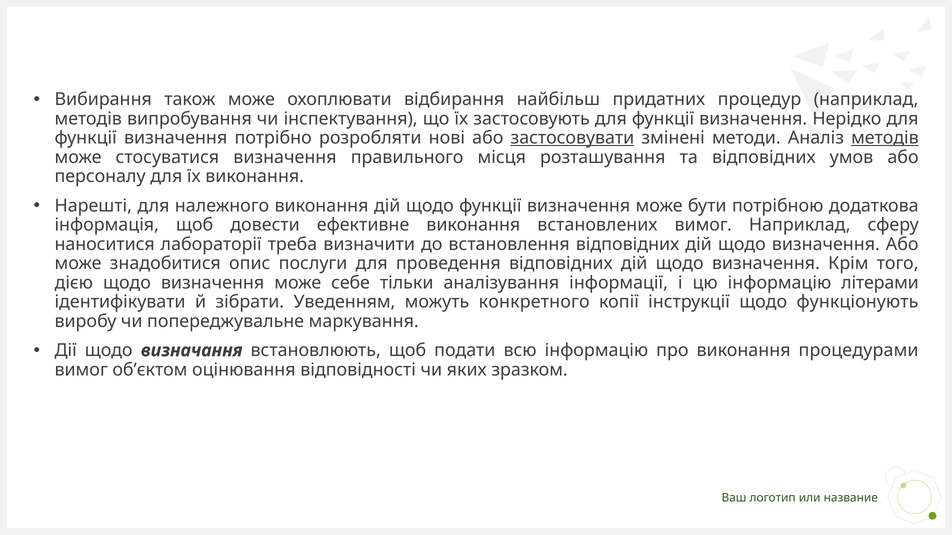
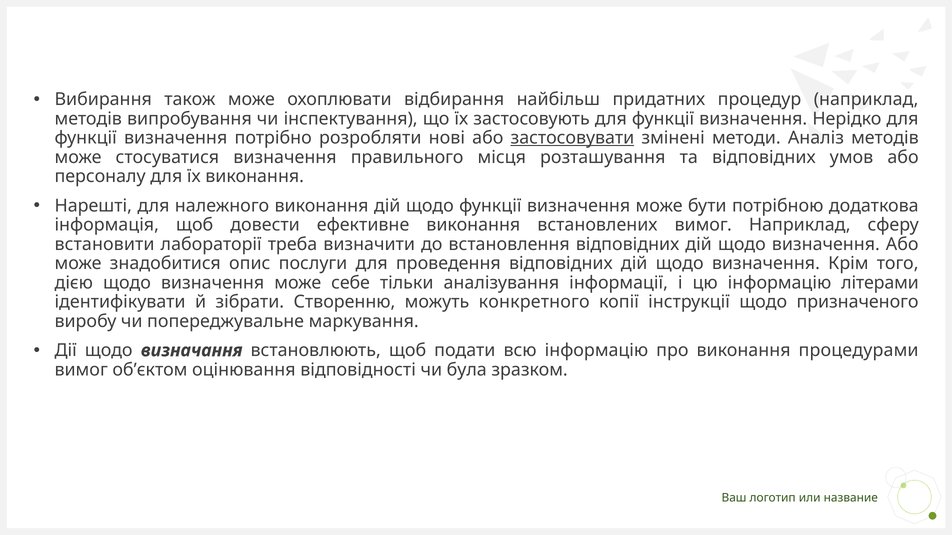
методів at (885, 138) underline: present -> none
наноситися: наноситися -> встановити
Уведенням: Уведенням -> Створенню
функціонують: функціонують -> призначеного
яких: яких -> була
